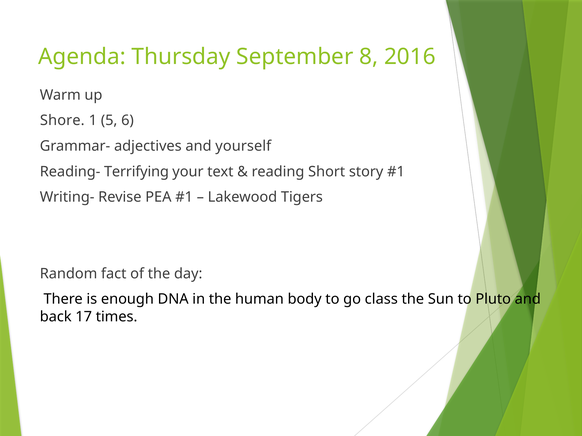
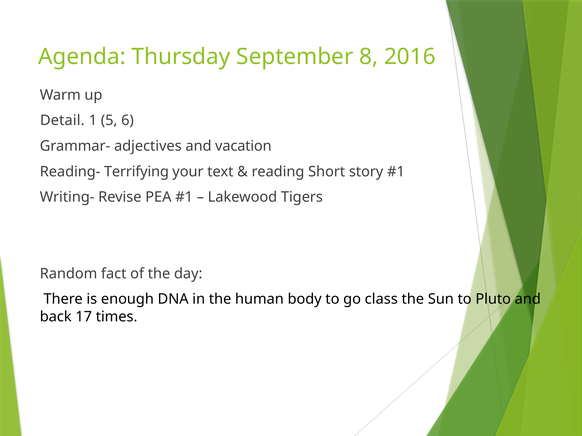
Shore: Shore -> Detail
yourself: yourself -> vacation
